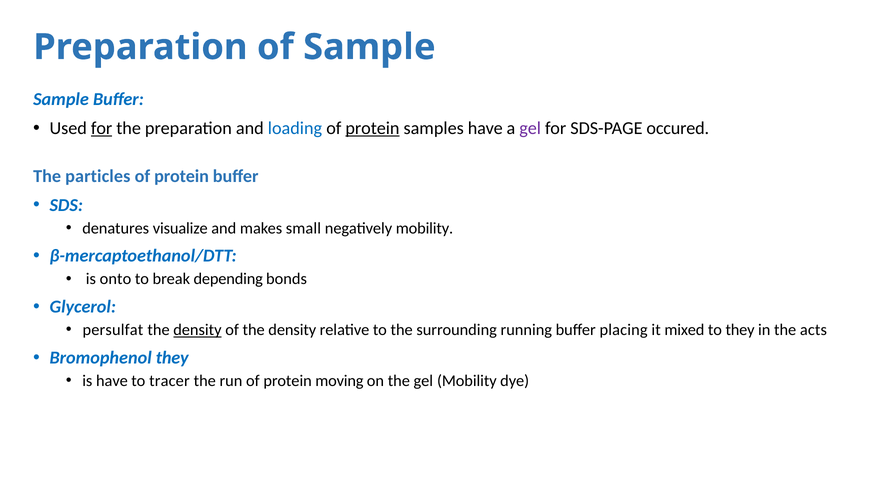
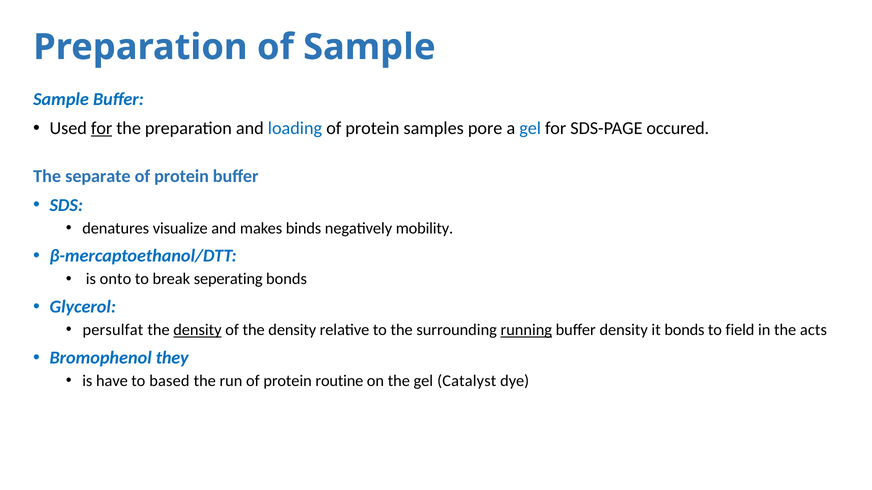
protein at (372, 128) underline: present -> none
samples have: have -> pore
gel at (530, 128) colour: purple -> blue
particles: particles -> separate
small: small -> binds
depending: depending -> seperating
running underline: none -> present
buffer placing: placing -> density
it mixed: mixed -> bonds
to they: they -> field
tracer: tracer -> based
moving: moving -> routine
gel Mobility: Mobility -> Catalyst
